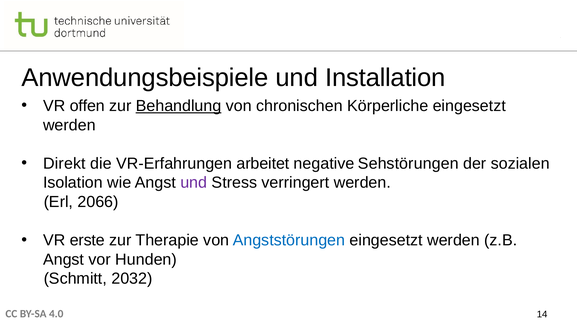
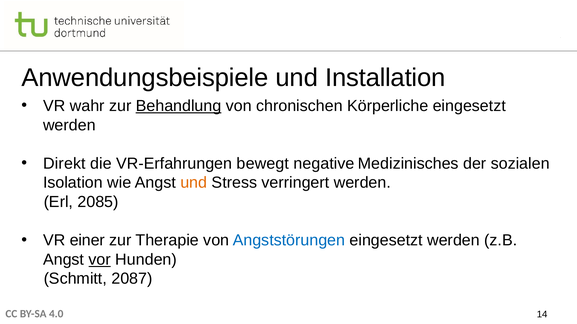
offen: offen -> wahr
arbeitet: arbeitet -> bewegt
Sehstörungen: Sehstörungen -> Medizinisches
und at (194, 183) colour: purple -> orange
2066: 2066 -> 2085
erste: erste -> einer
vor underline: none -> present
2032: 2032 -> 2087
